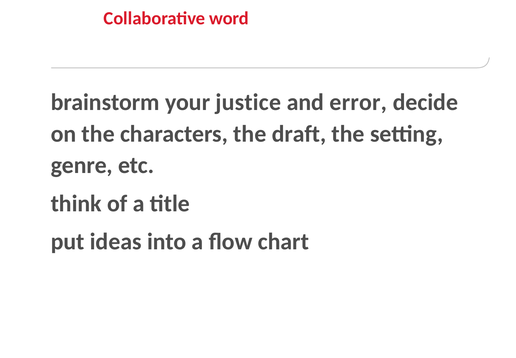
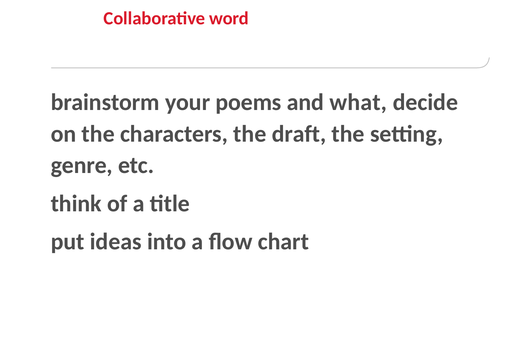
justice: justice -> poems
error: error -> what
